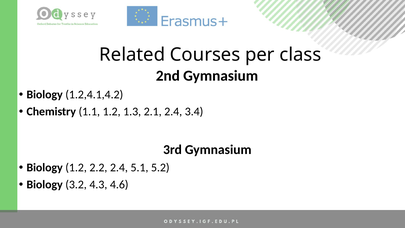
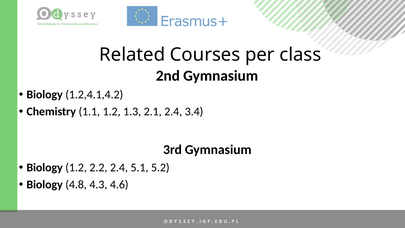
3.2: 3.2 -> 4.8
